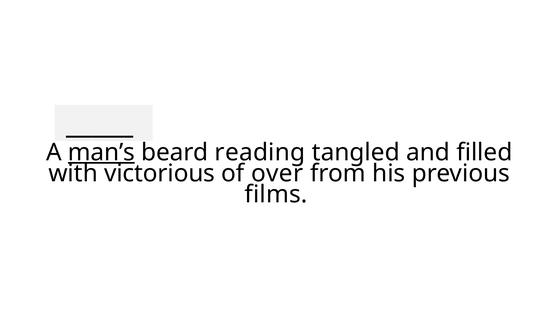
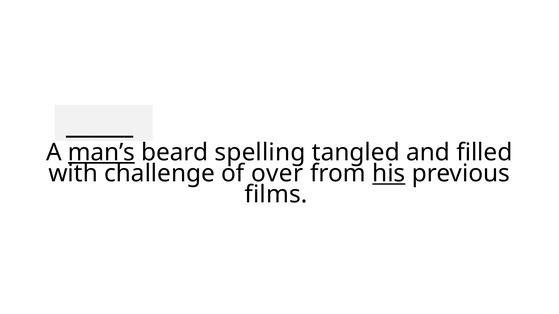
reading: reading -> spelling
victorious: victorious -> challenge
his underline: none -> present
